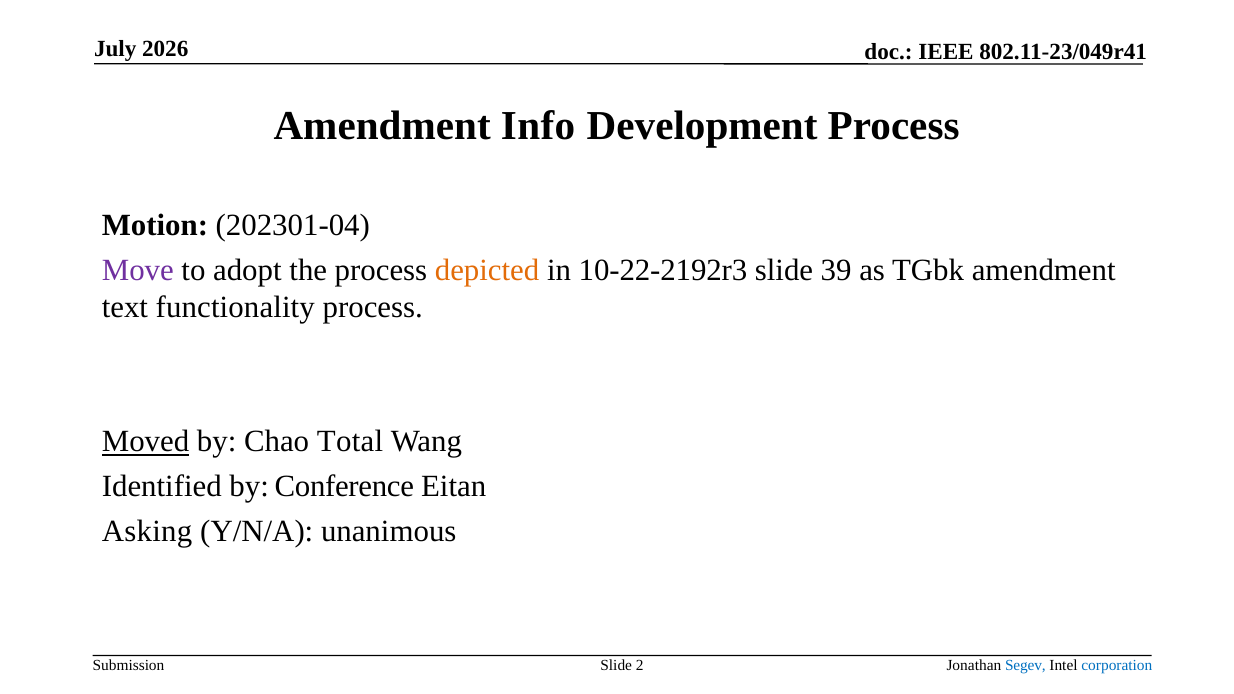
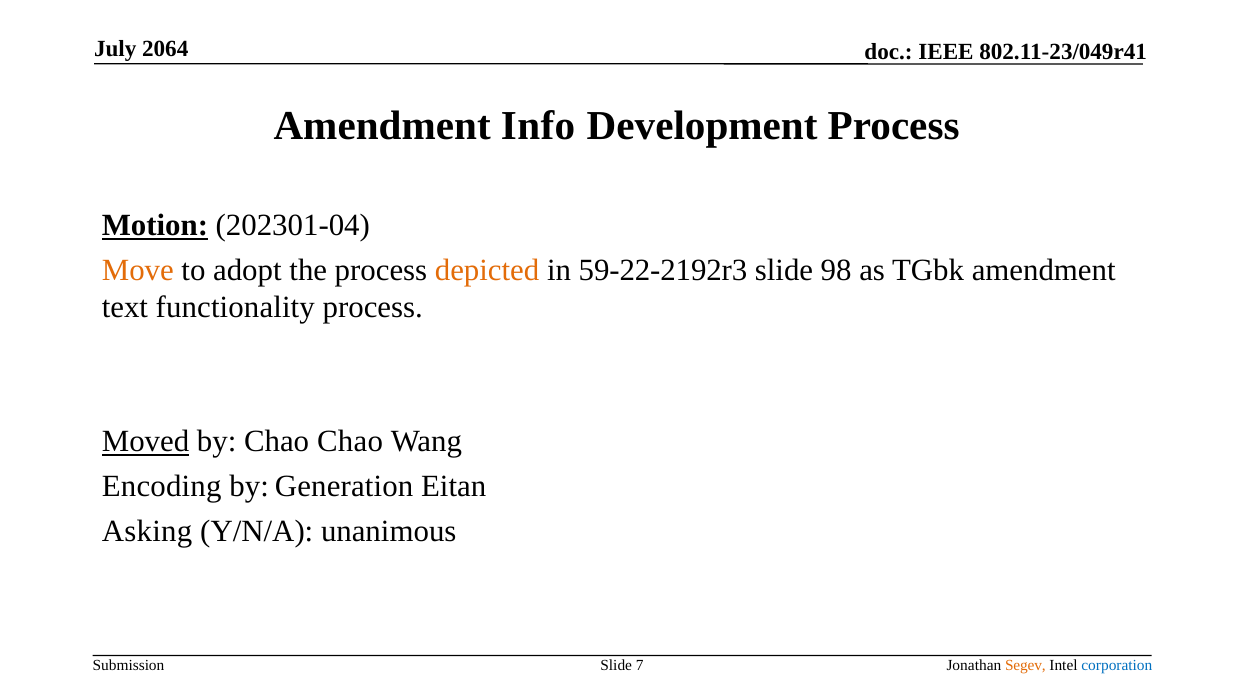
2026: 2026 -> 2064
Motion underline: none -> present
Move colour: purple -> orange
10-22-2192r3: 10-22-2192r3 -> 59-22-2192r3
39: 39 -> 98
Chao Total: Total -> Chao
Identified: Identified -> Encoding
Conference: Conference -> Generation
2: 2 -> 7
Segev colour: blue -> orange
